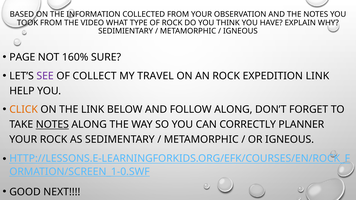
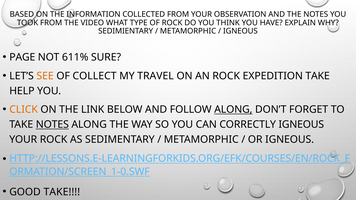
160%: 160% -> 611%
SEE colour: purple -> orange
EXPEDITION LINK: LINK -> TAKE
ALONG at (233, 110) underline: none -> present
CORRECTLY PLANNER: PLANNER -> IGNEOUS
GOOD NEXT: NEXT -> TAKE
